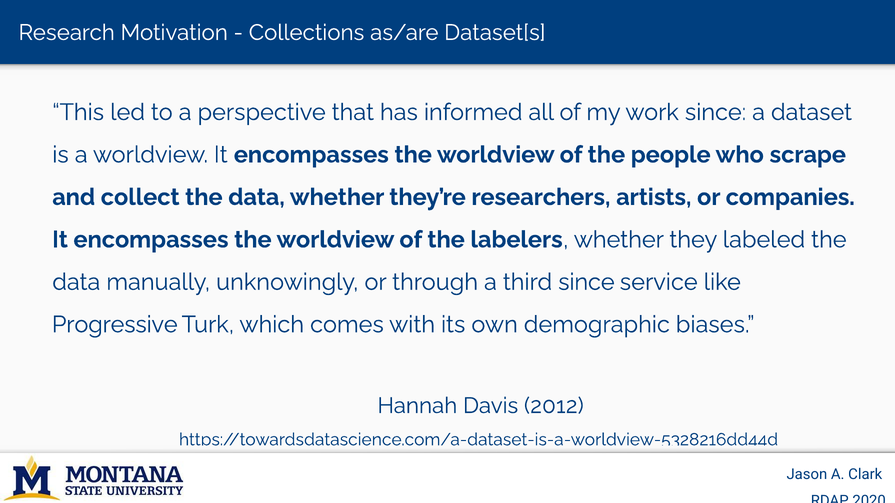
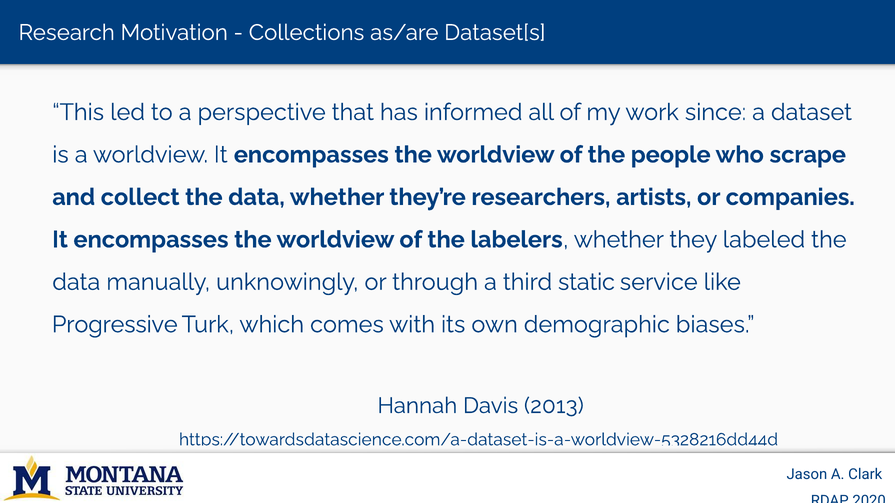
third since: since -> static
2012: 2012 -> 2013
